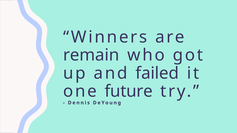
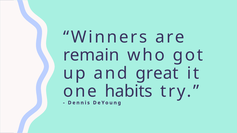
failed: failed -> great
future: future -> habits
